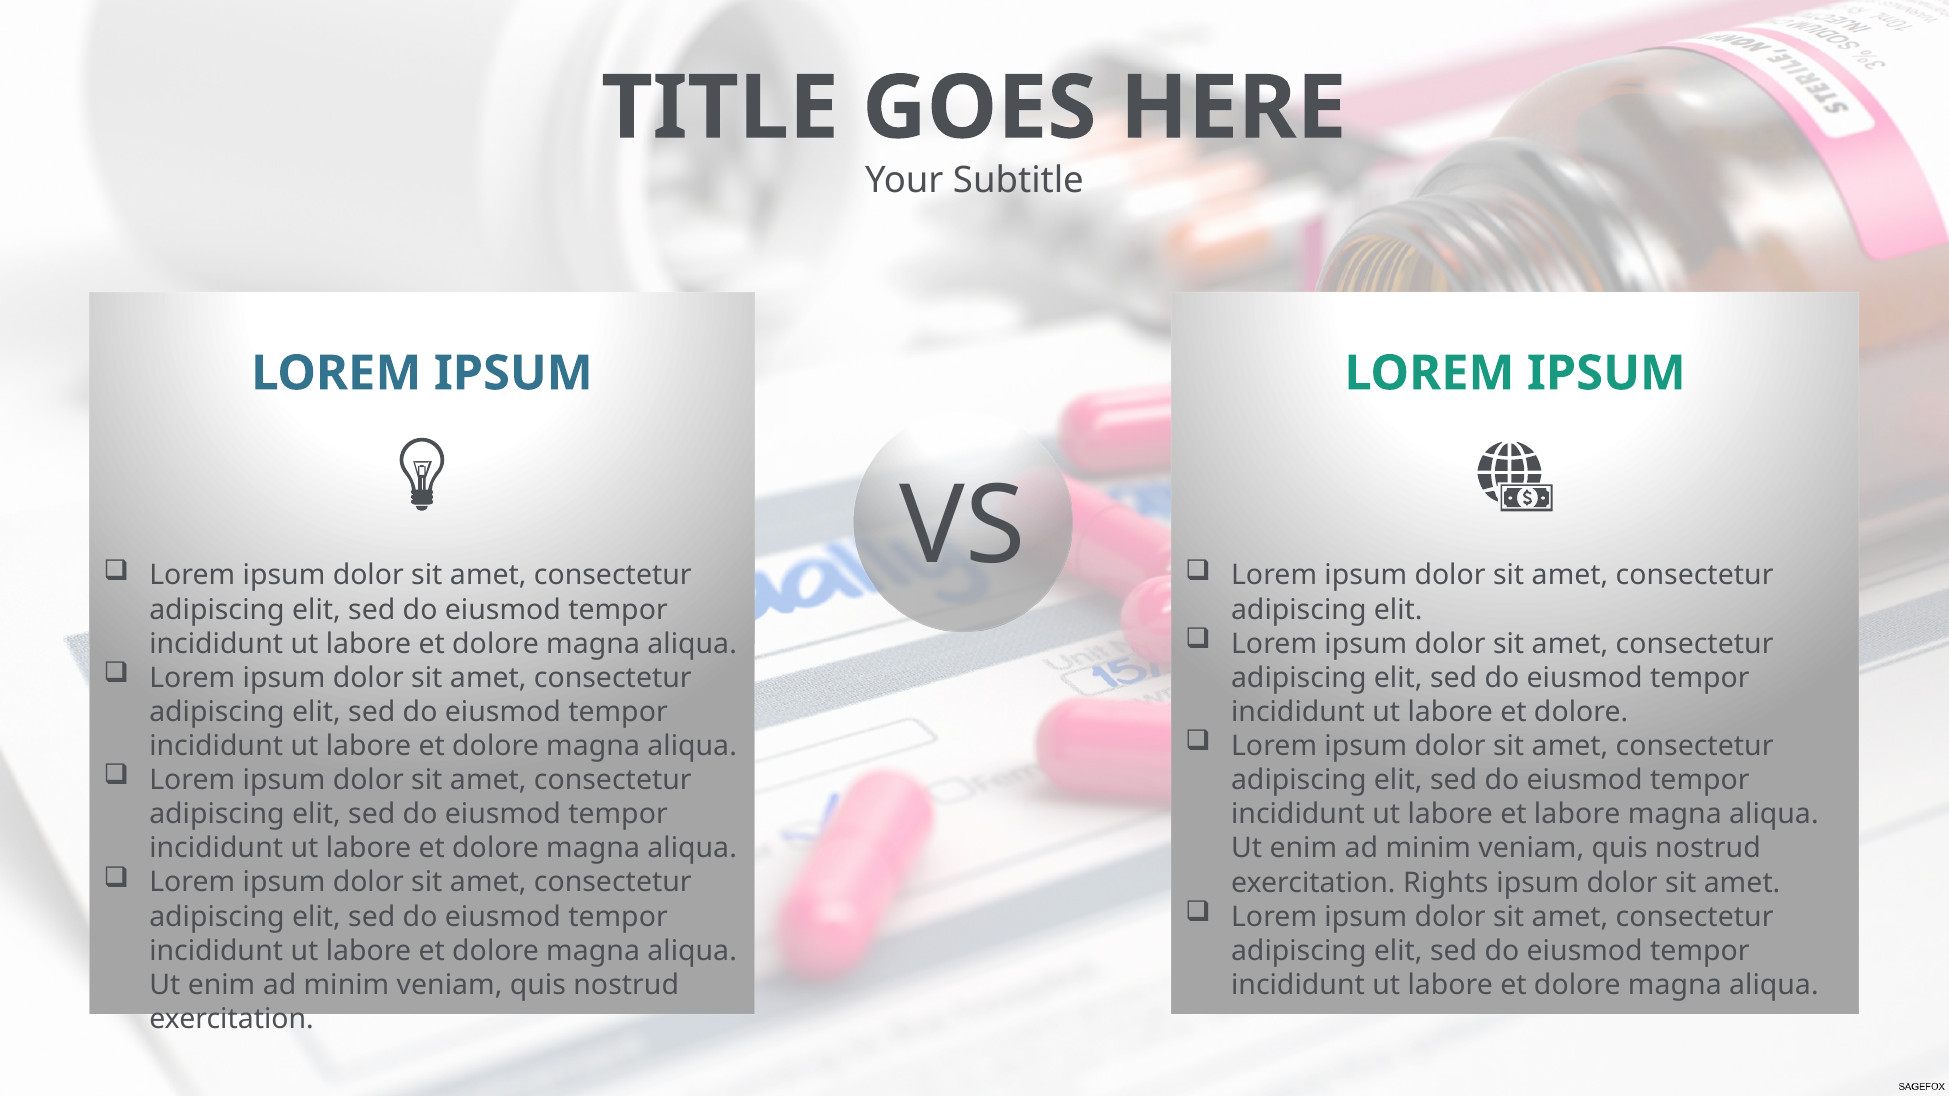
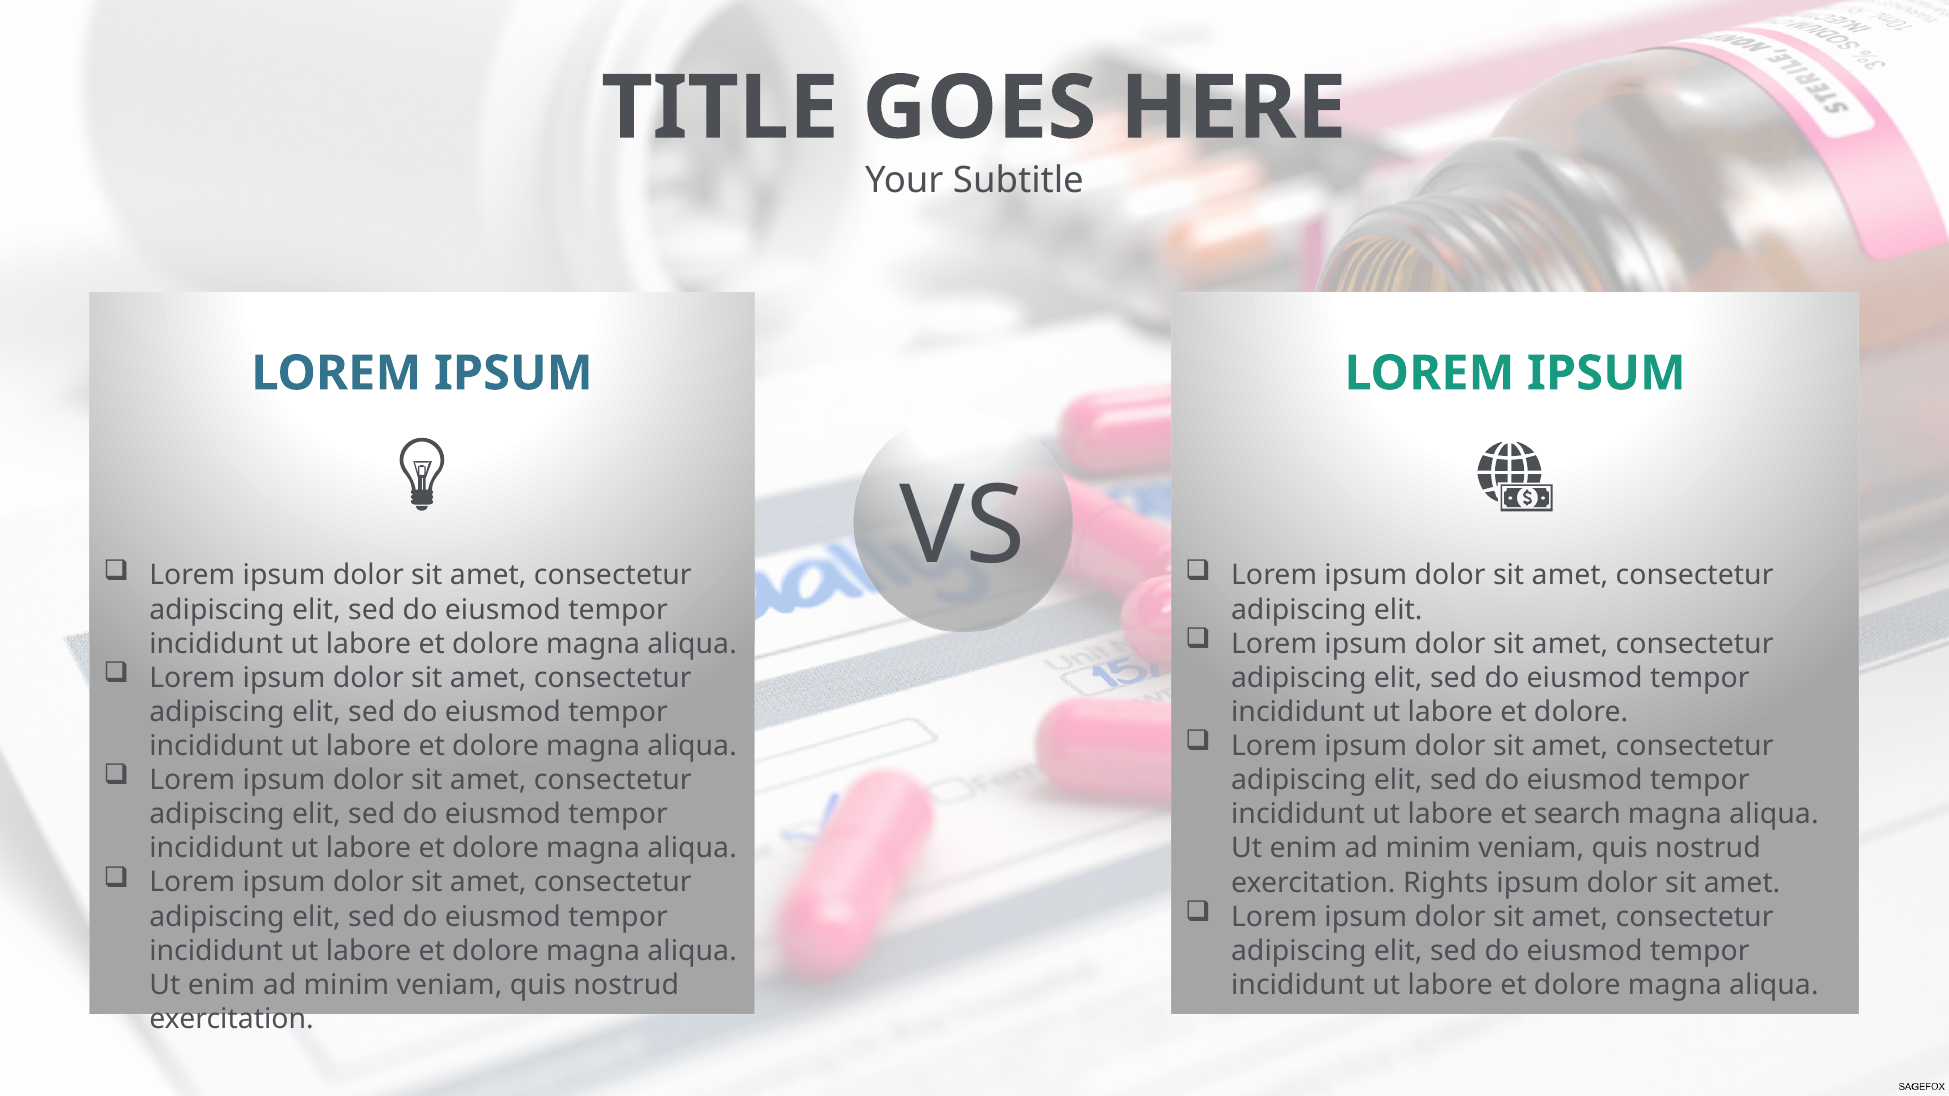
et labore: labore -> search
